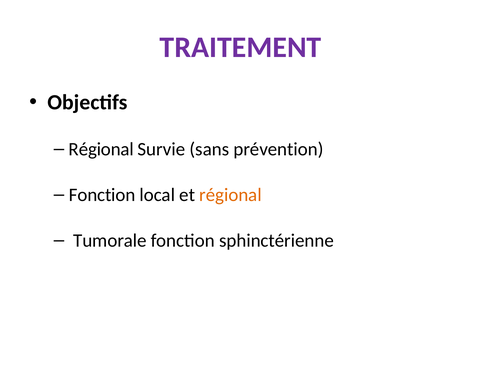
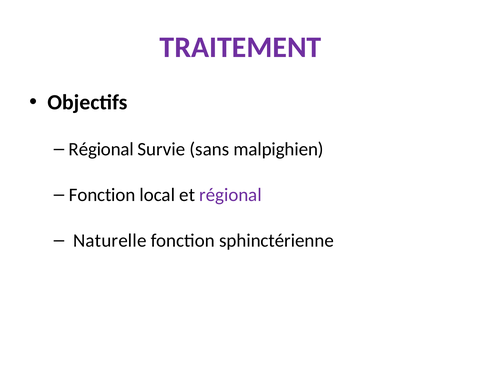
prévention: prévention -> malpighien
régional at (230, 195) colour: orange -> purple
Tumorale: Tumorale -> Naturelle
